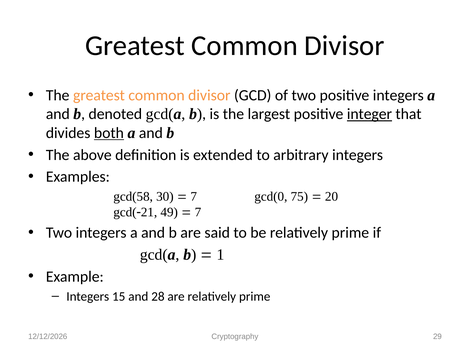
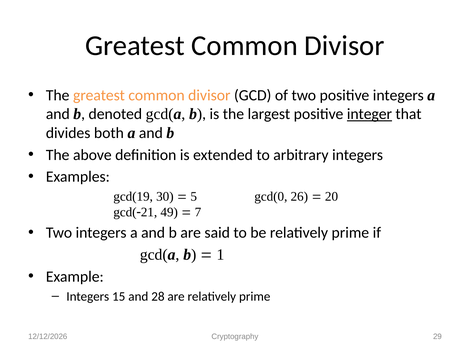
both underline: present -> none
gcd(58: gcd(58 -> gcd(19
7 at (194, 196): 7 -> 5
75: 75 -> 26
